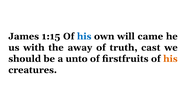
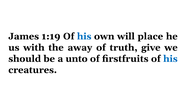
1:15: 1:15 -> 1:19
came: came -> place
cast: cast -> give
his at (170, 59) colour: orange -> blue
